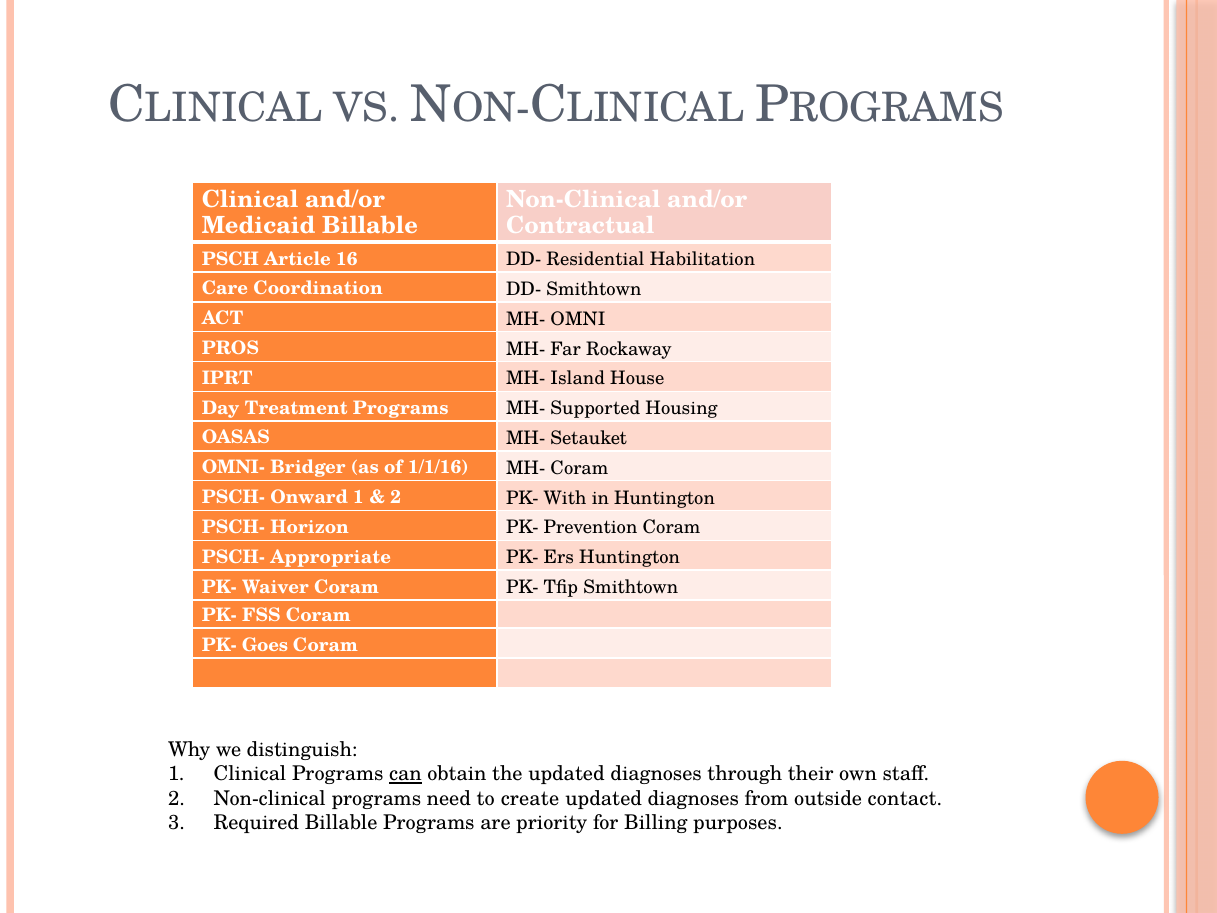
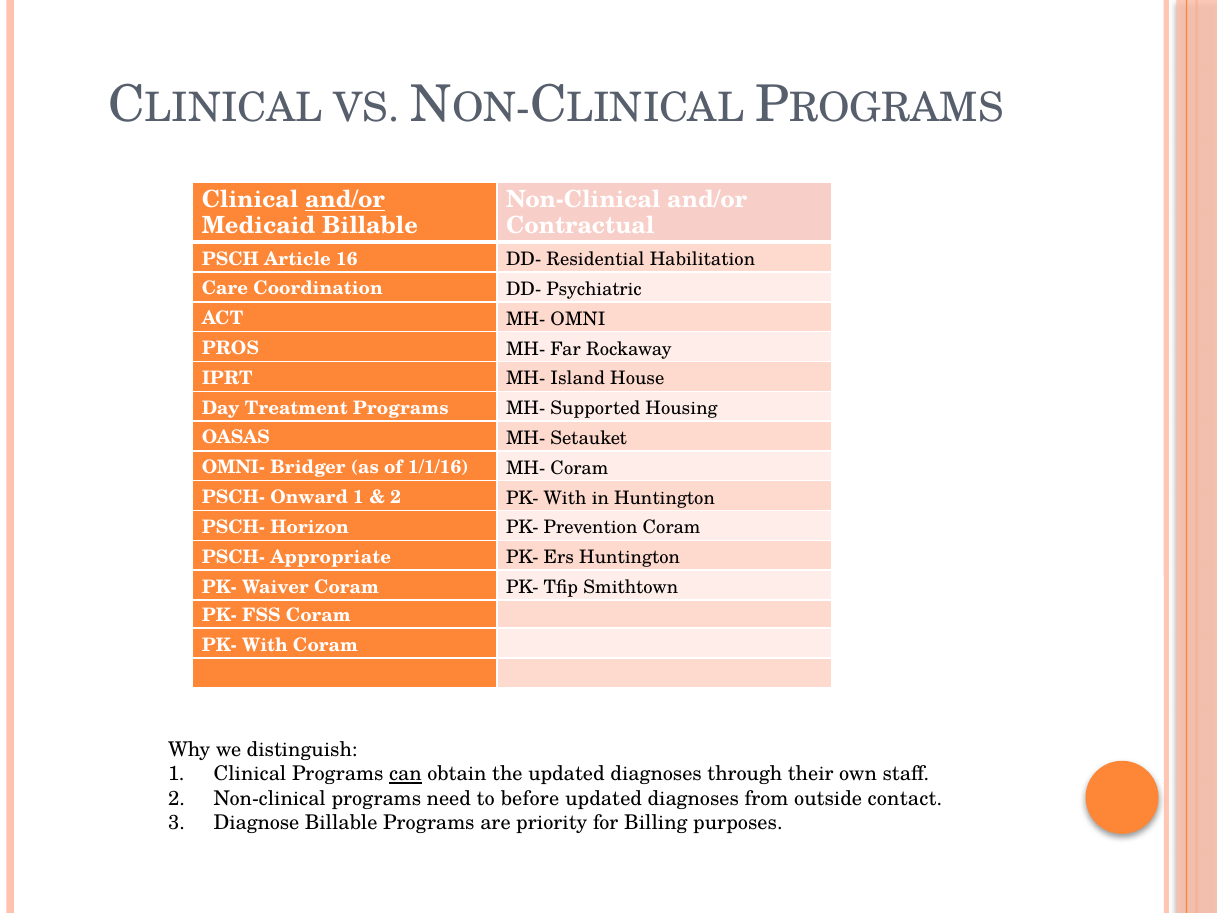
and/or at (345, 200) underline: none -> present
DD- Smithtown: Smithtown -> Psychiatric
Goes at (265, 645): Goes -> With
create: create -> before
Required: Required -> Diagnose
